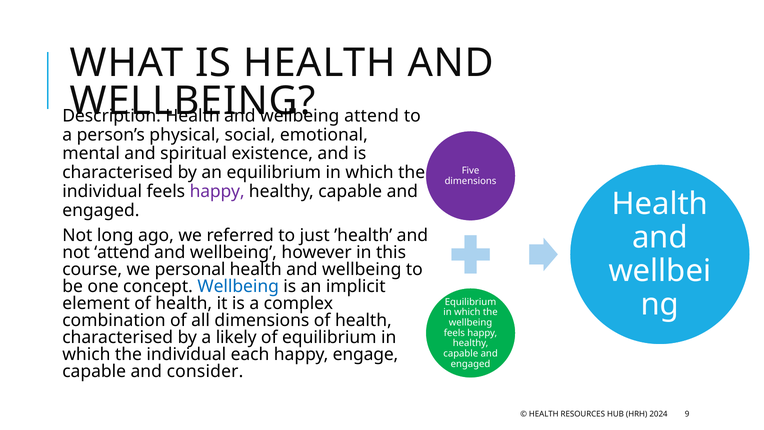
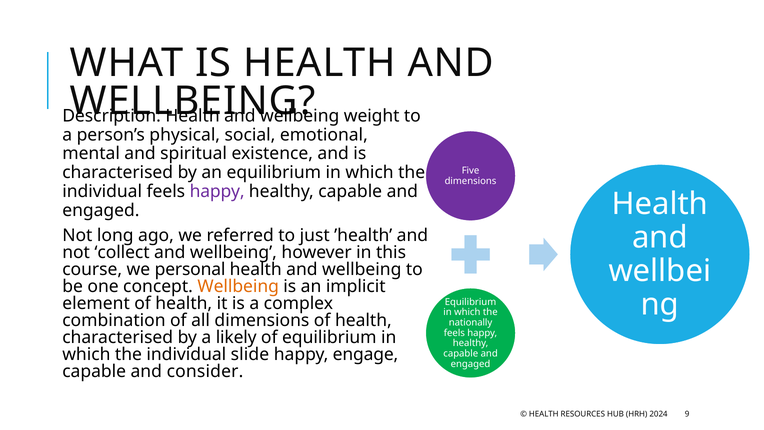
attend at (372, 116): attend -> weight
not attend: attend -> collect
Wellbeing at (238, 286) colour: blue -> orange
wellbeing at (470, 322): wellbeing -> nationally
each: each -> slide
